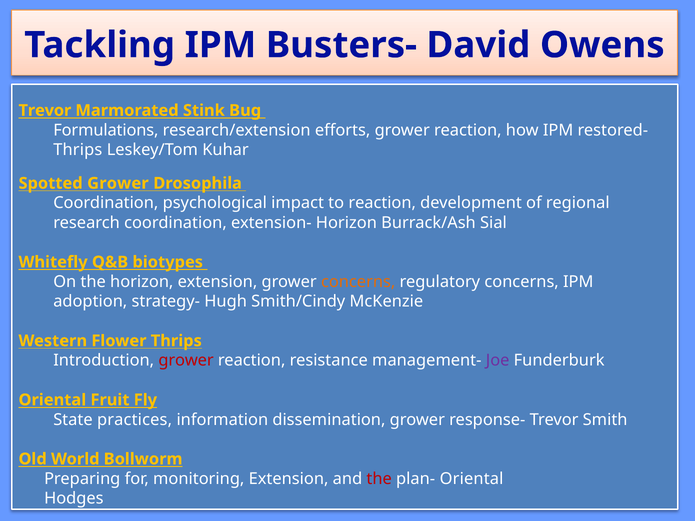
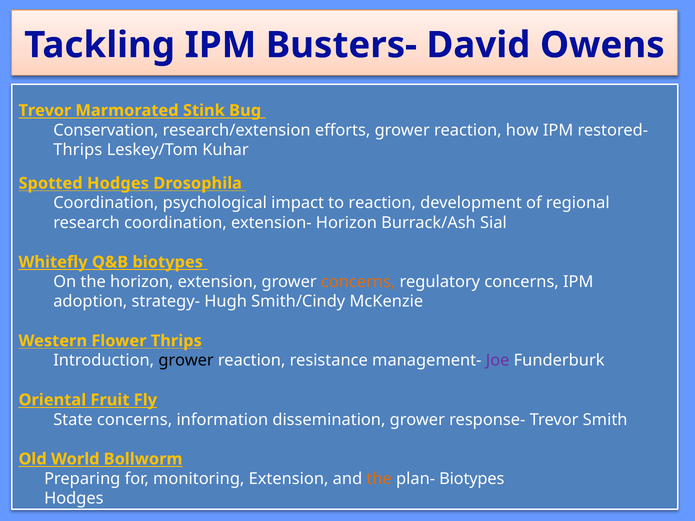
Formulations: Formulations -> Conservation
Spotted Grower: Grower -> Hodges
grower at (186, 361) colour: red -> black
State practices: practices -> concerns
the at (379, 479) colour: red -> orange
plan- Oriental: Oriental -> Biotypes
